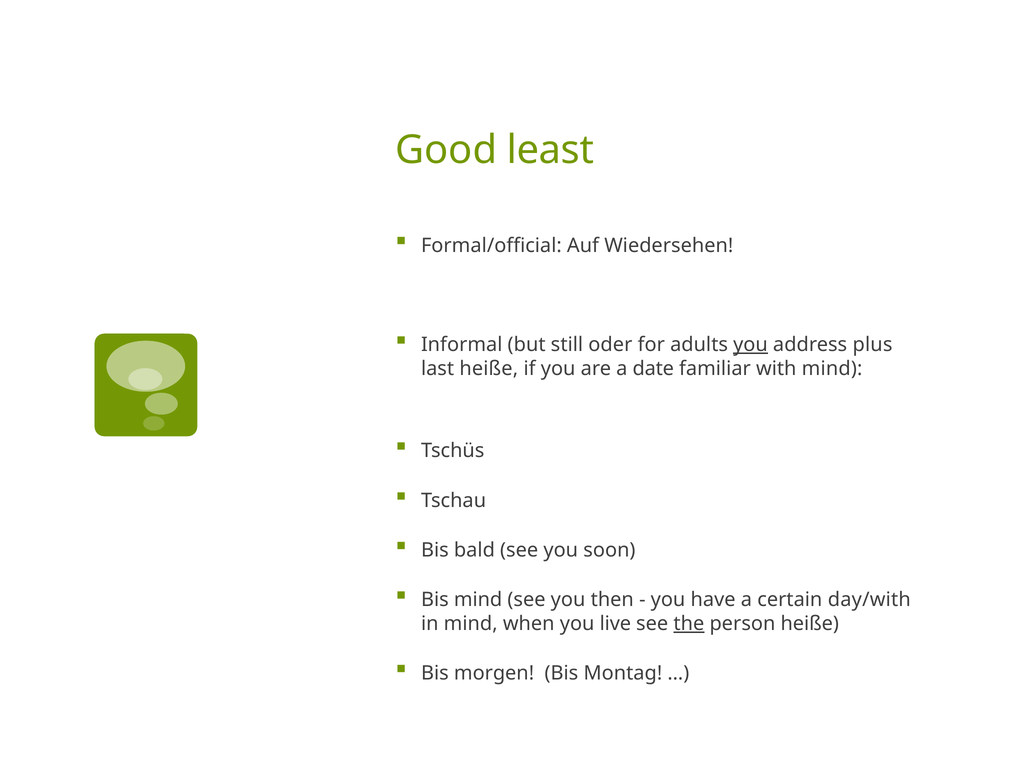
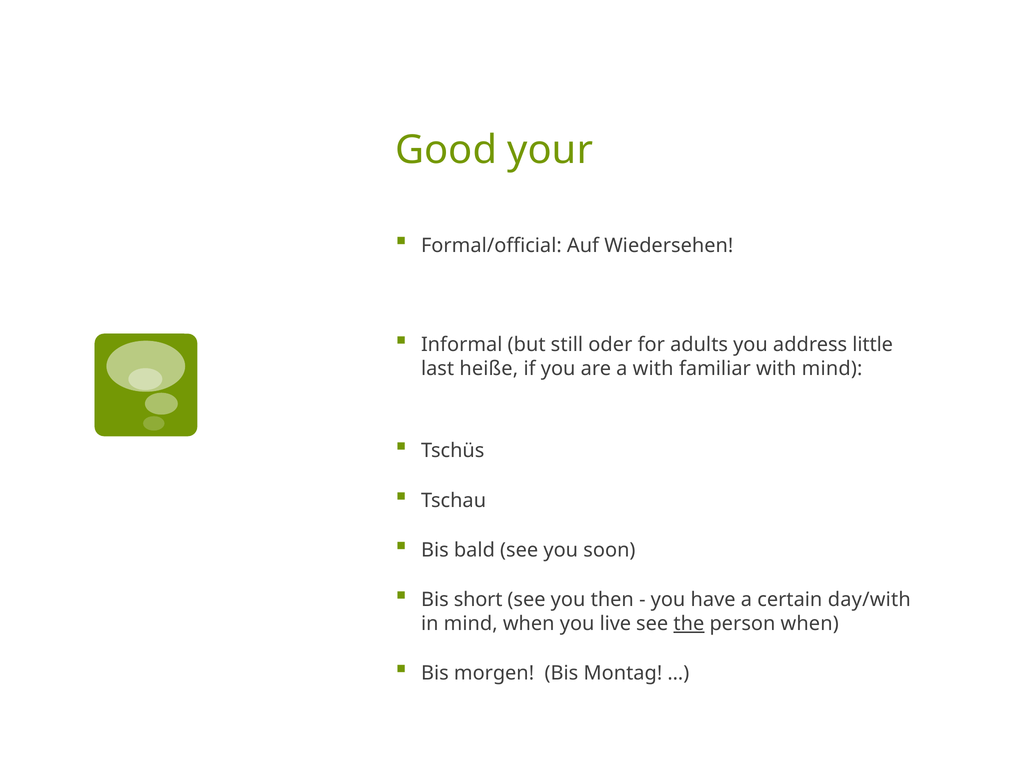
least: least -> your
you at (750, 345) underline: present -> none
plus: plus -> little
a date: date -> with
Bis mind: mind -> short
person heiße: heiße -> when
